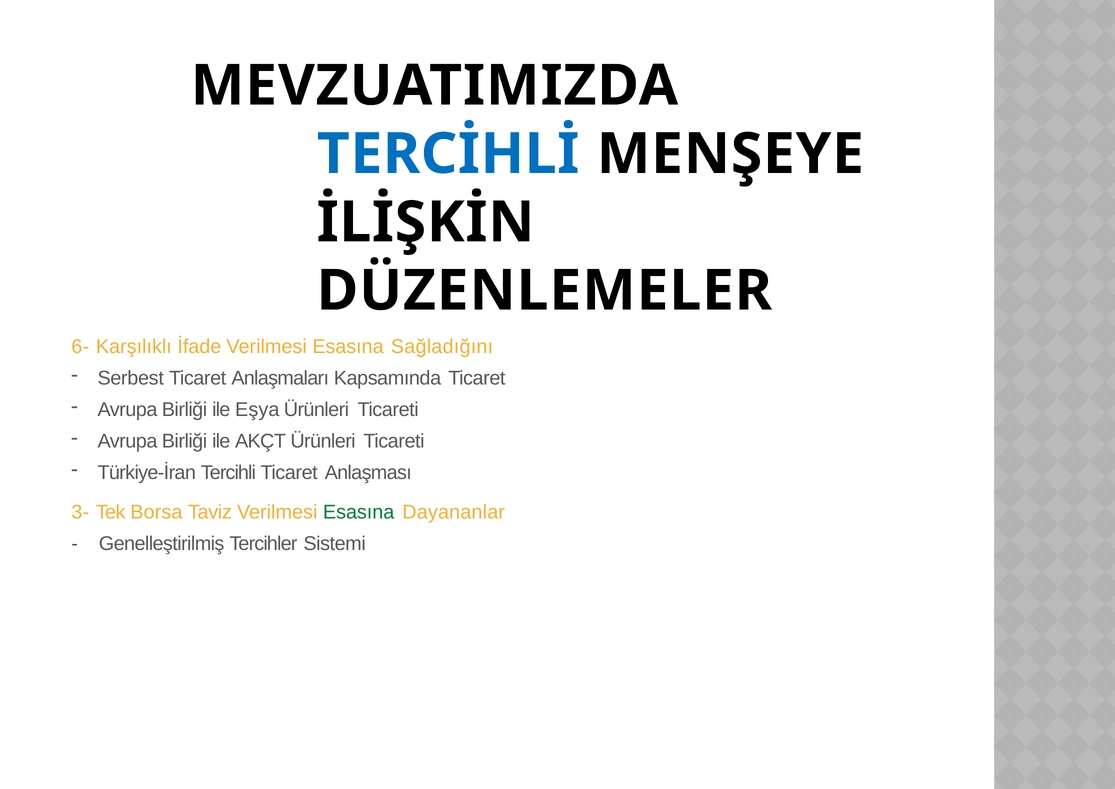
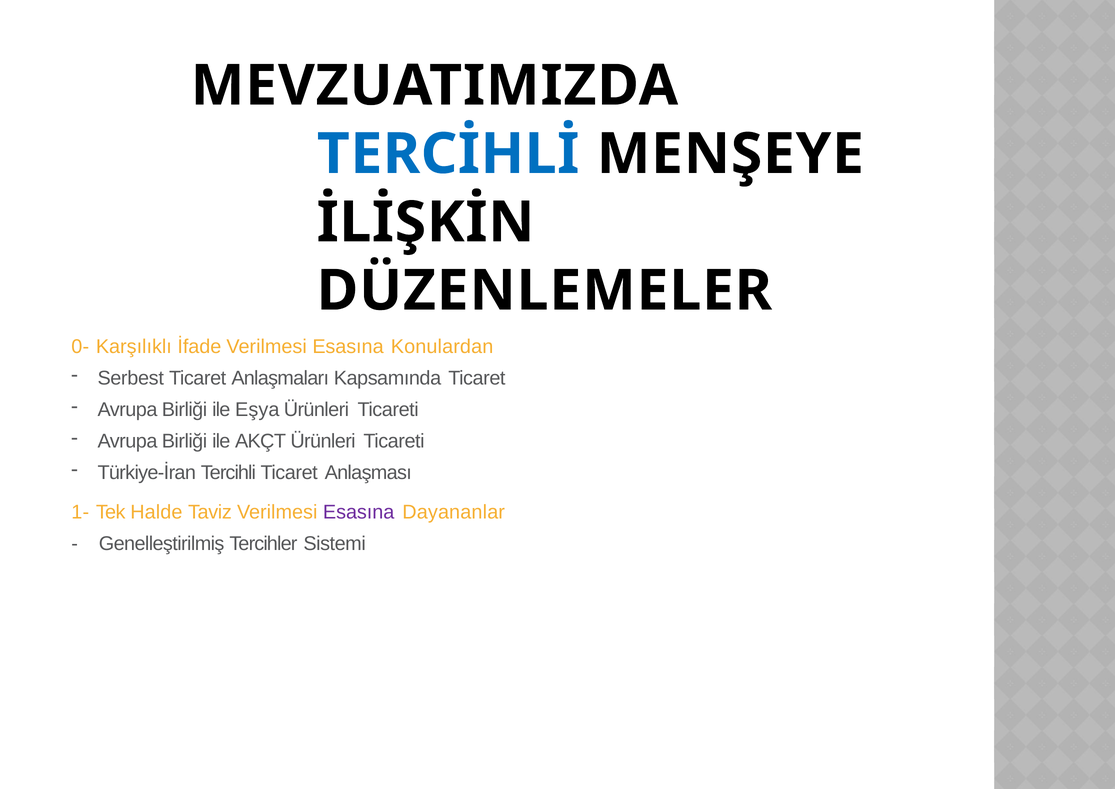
6-: 6- -> 0-
Sağladığını: Sağladığını -> Konulardan
3-: 3- -> 1-
Borsa: Borsa -> Halde
Esasına at (359, 512) colour: green -> purple
